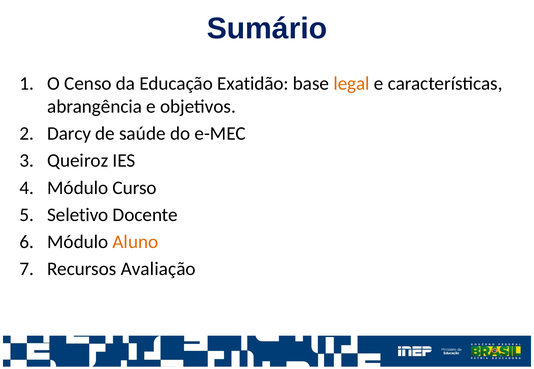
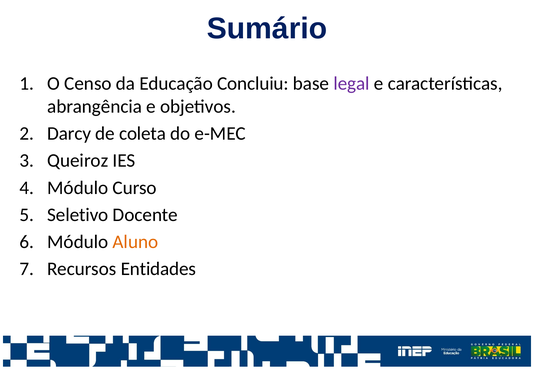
Exatidão: Exatidão -> Concluiu
legal colour: orange -> purple
saúde: saúde -> coleta
Avaliação: Avaliação -> Entidades
